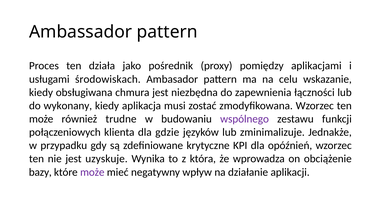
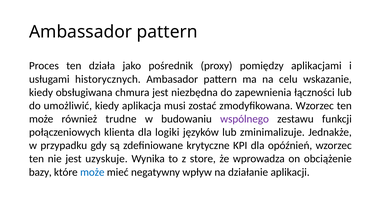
środowiskach: środowiskach -> historycznych
wykonany: wykonany -> umożliwić
gdzie: gdzie -> logiki
która: która -> store
może at (92, 172) colour: purple -> blue
